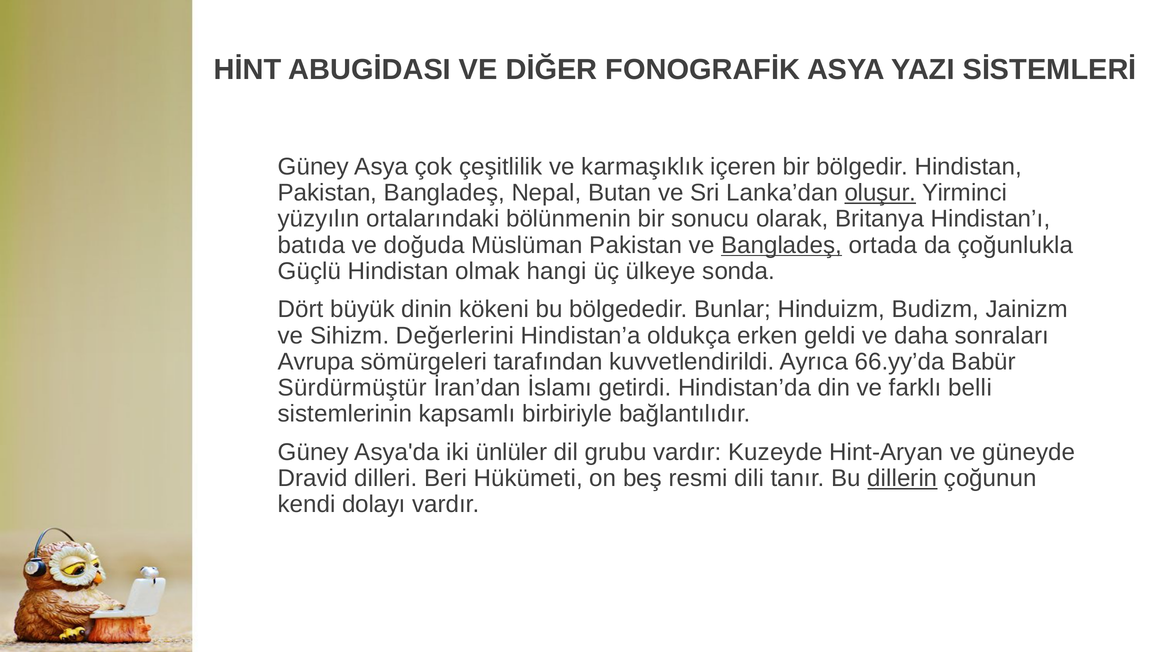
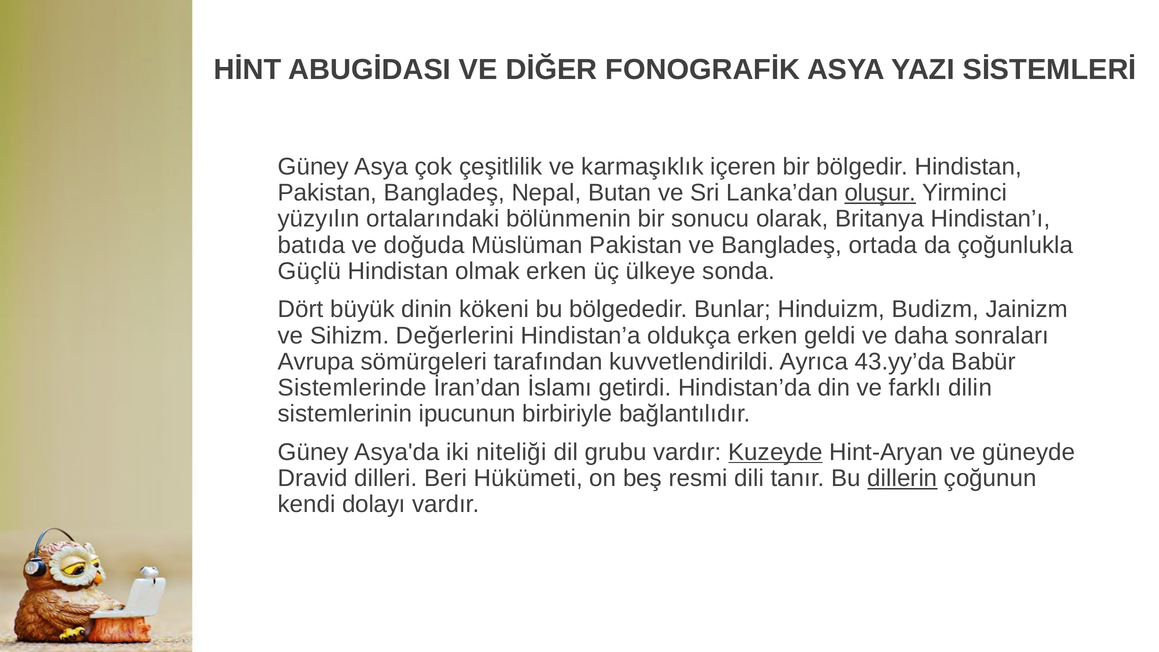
Bangladeş at (782, 245) underline: present -> none
olmak hangi: hangi -> erken
66.yy’da: 66.yy’da -> 43.yy’da
Sürdürmüştür: Sürdürmüştür -> Sistemlerinde
belli: belli -> dilin
kapsamlı: kapsamlı -> ipucunun
ünlüler: ünlüler -> niteliği
Kuzeyde underline: none -> present
